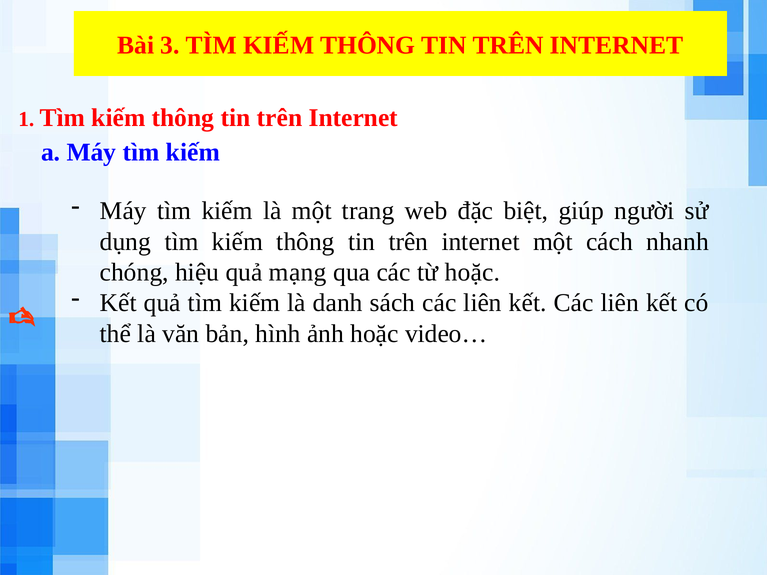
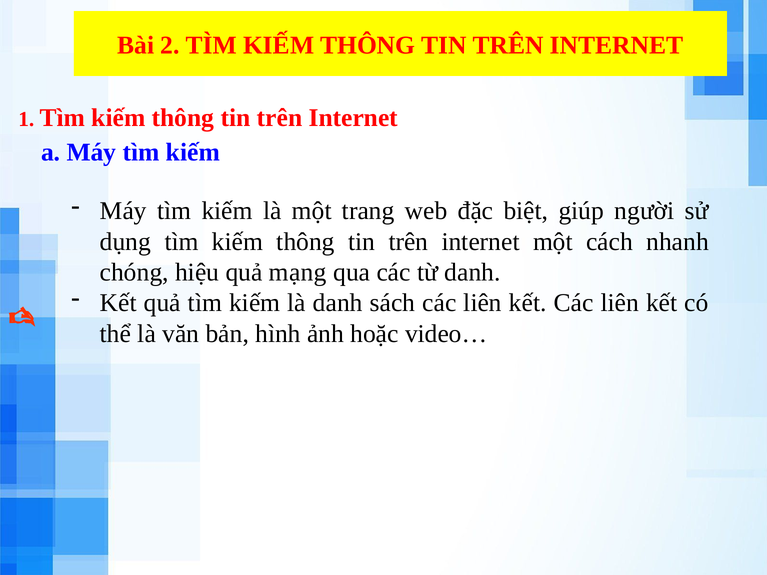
3: 3 -> 2
từ hoặc: hoặc -> danh
